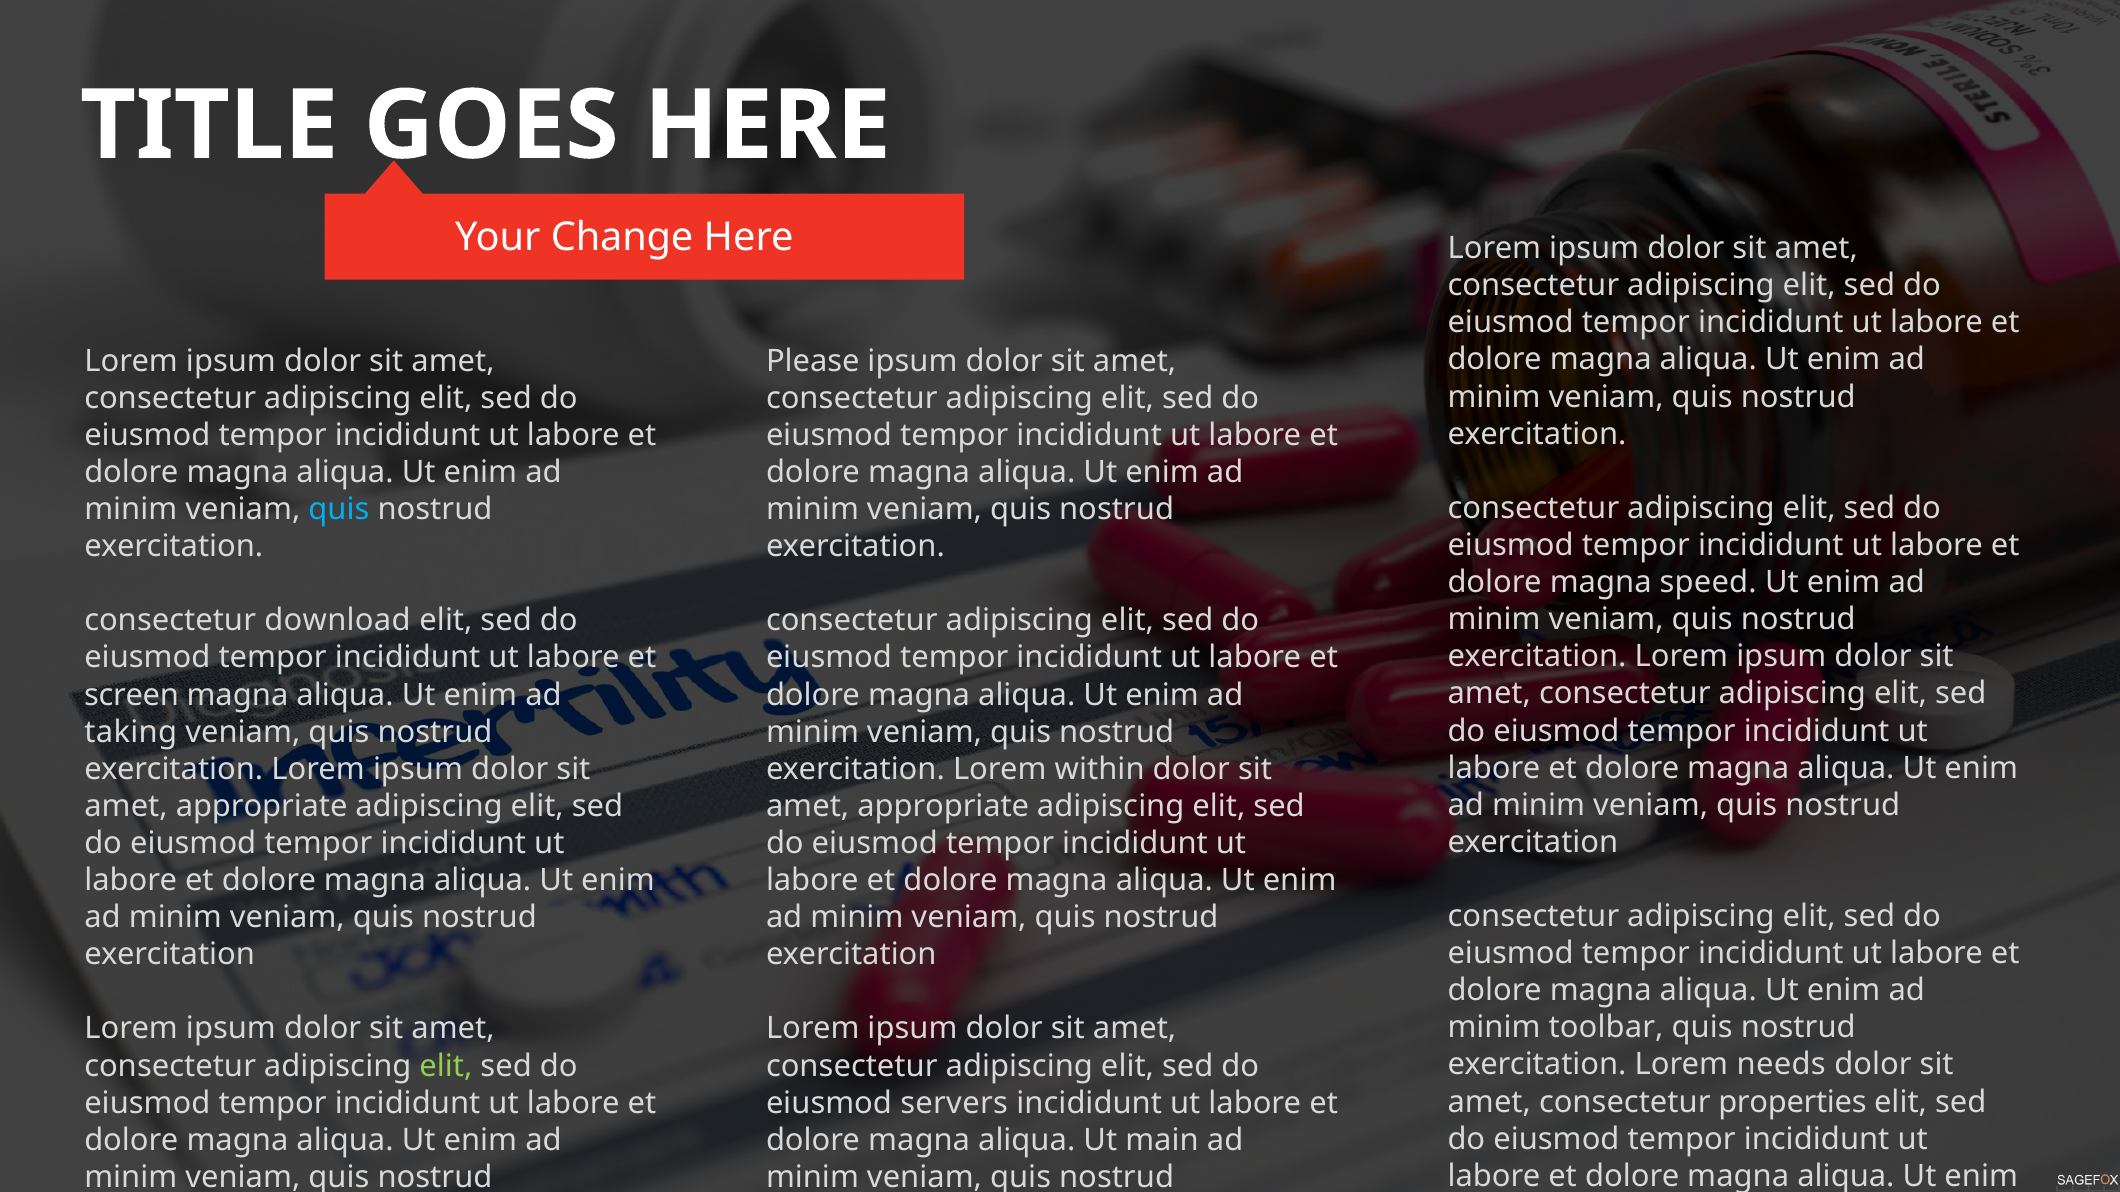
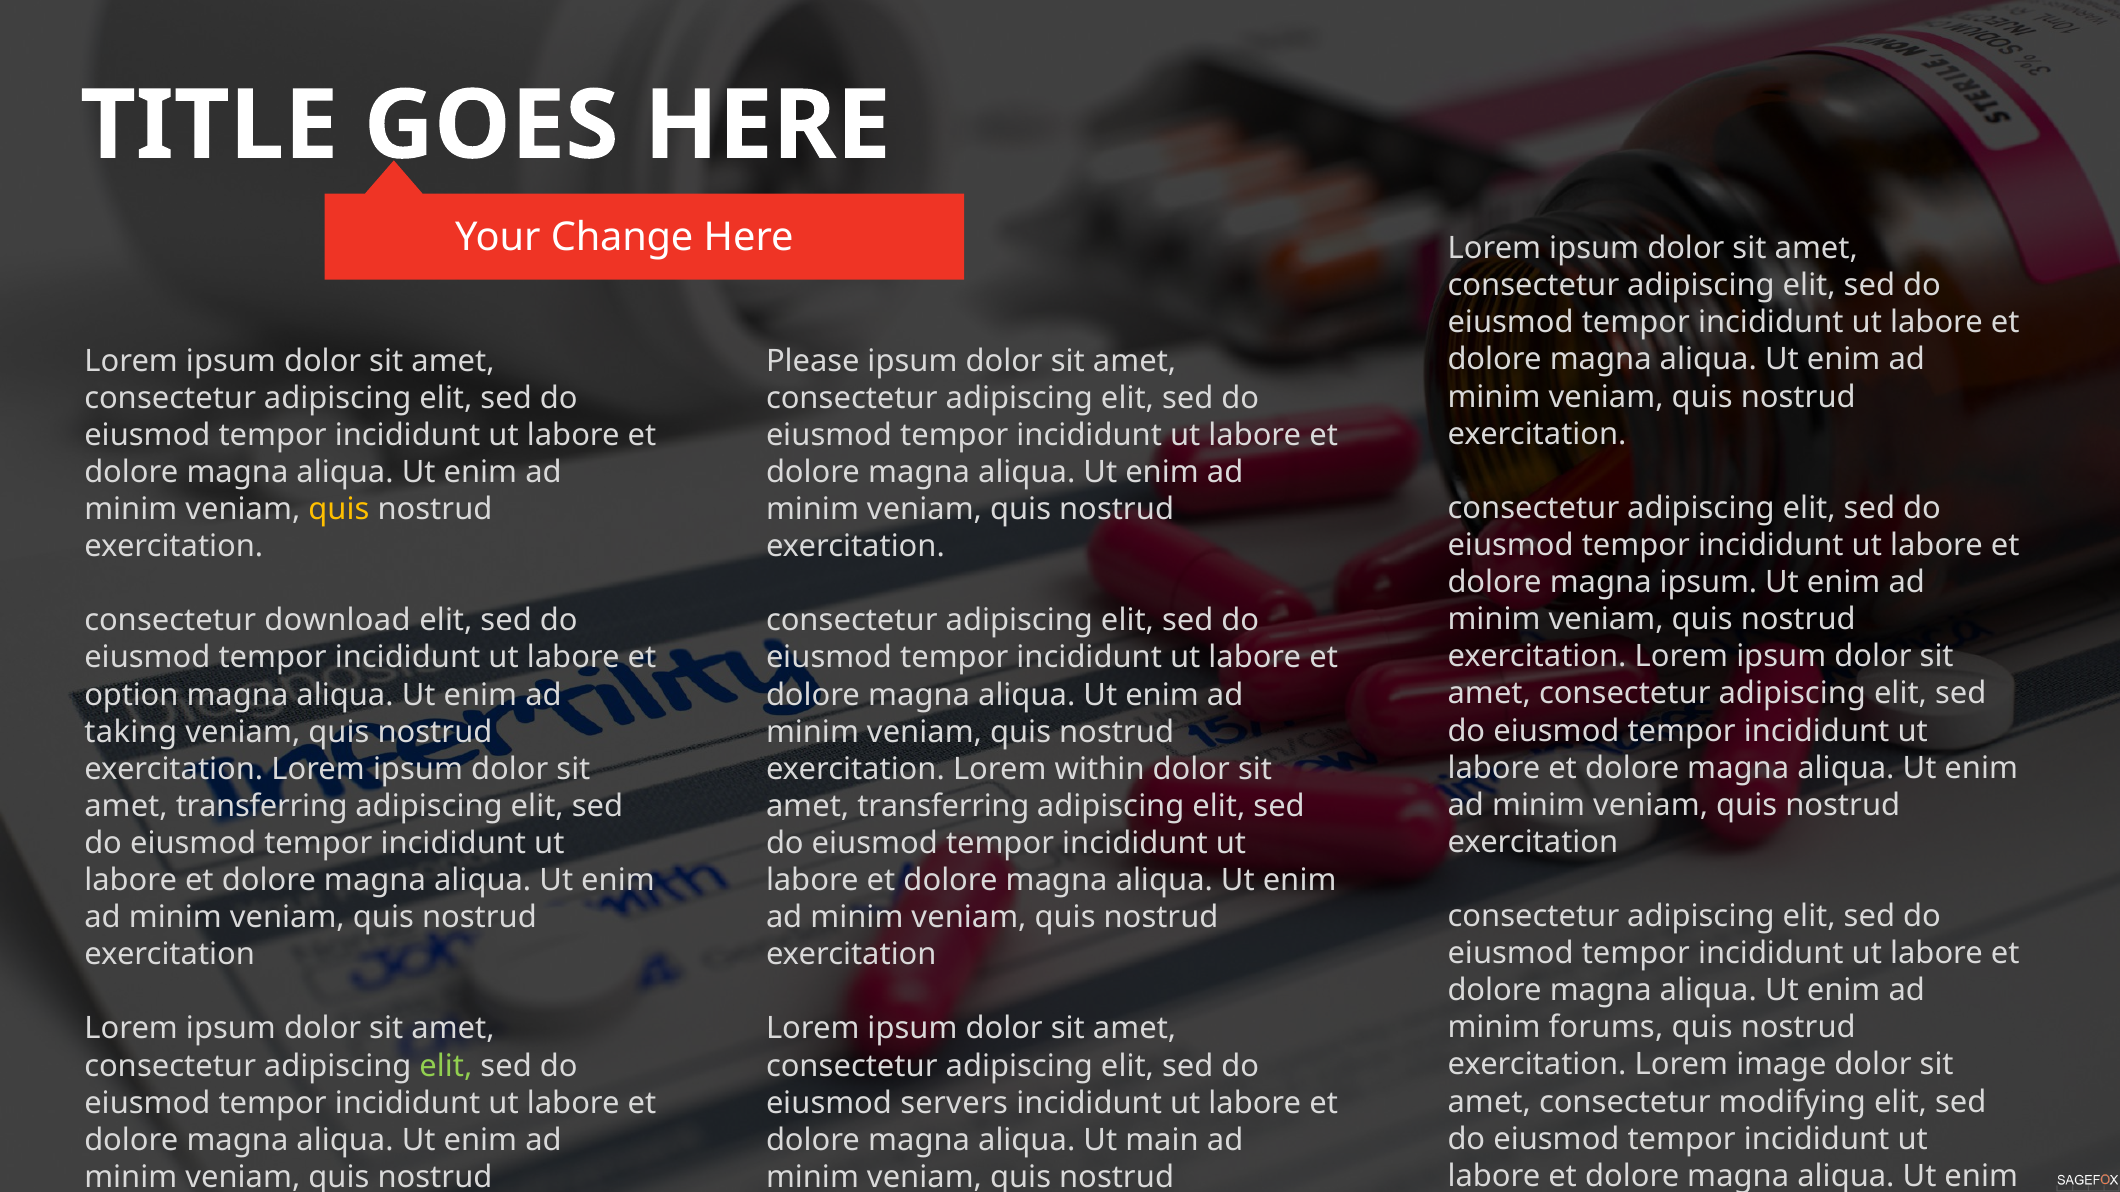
quis at (339, 509) colour: light blue -> yellow
magna speed: speed -> ipsum
screen: screen -> option
appropriate at (262, 806): appropriate -> transferring
appropriate at (943, 806): appropriate -> transferring
toolbar: toolbar -> forums
needs: needs -> image
properties: properties -> modifying
